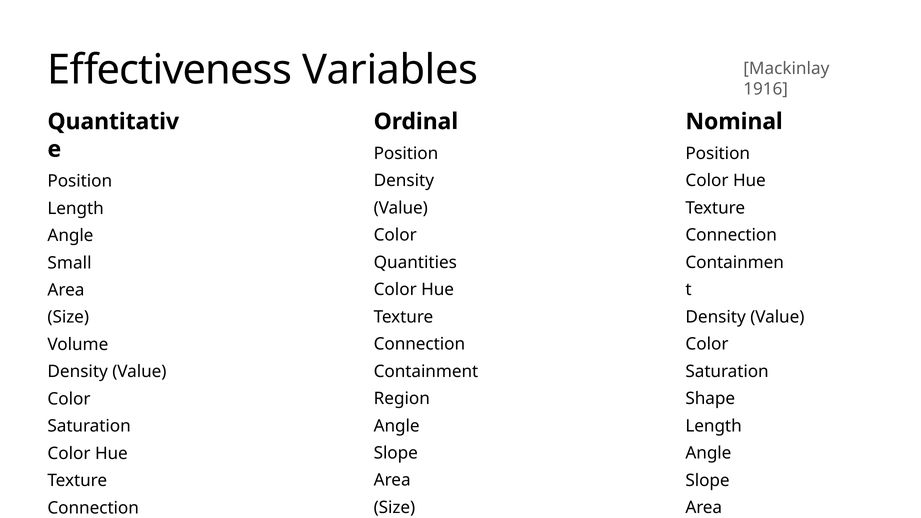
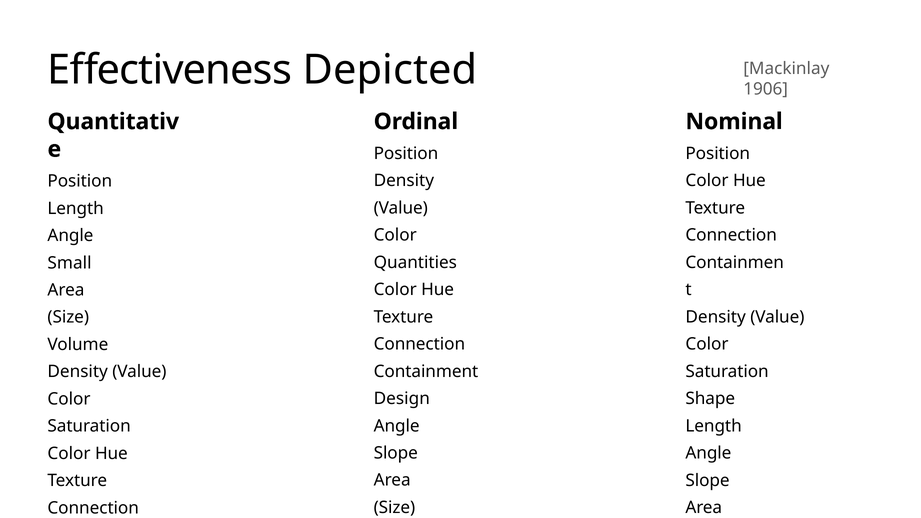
Variables: Variables -> Depicted
1916: 1916 -> 1906
Region: Region -> Design
